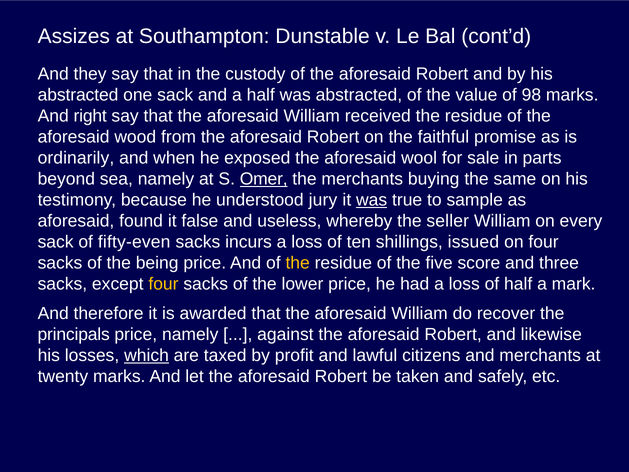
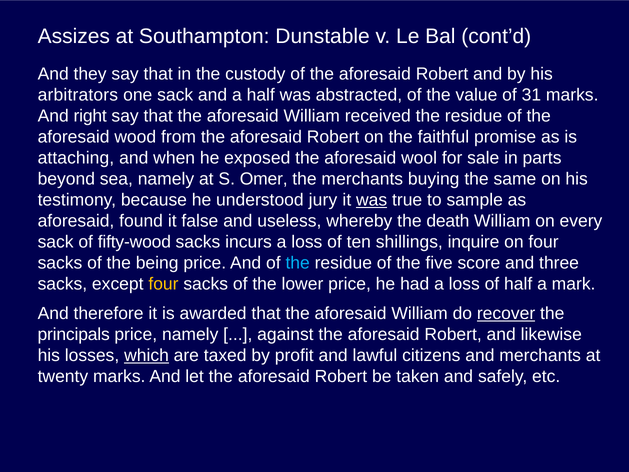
abstracted at (78, 95): abstracted -> arbitrators
98: 98 -> 31
ordinarily: ordinarily -> attaching
Omer underline: present -> none
seller: seller -> death
fifty-even: fifty-even -> fifty-wood
issued: issued -> inquire
the at (298, 263) colour: yellow -> light blue
recover underline: none -> present
